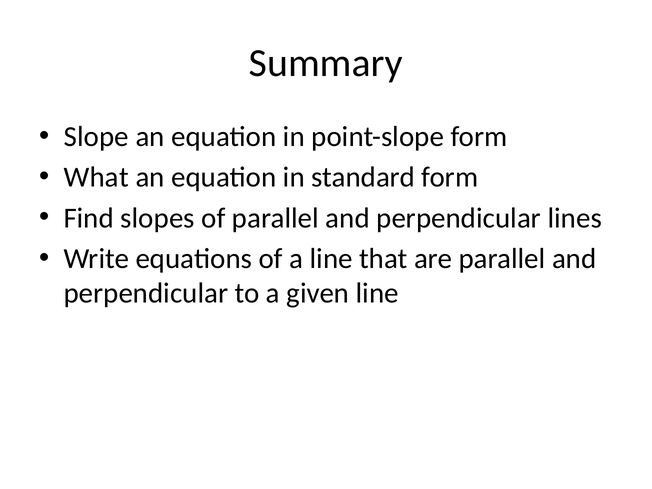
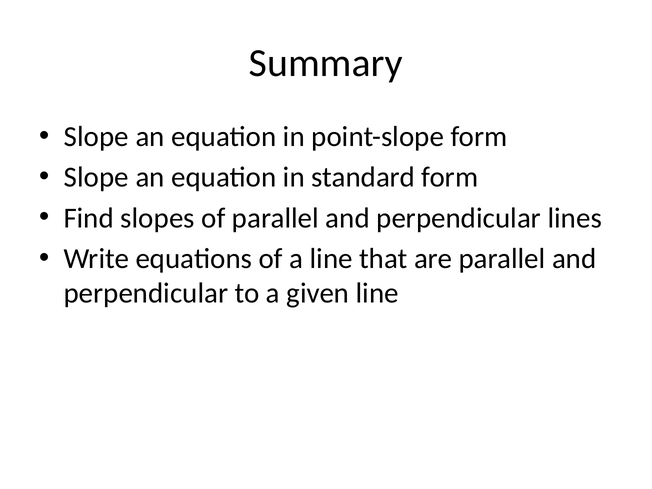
What at (96, 177): What -> Slope
